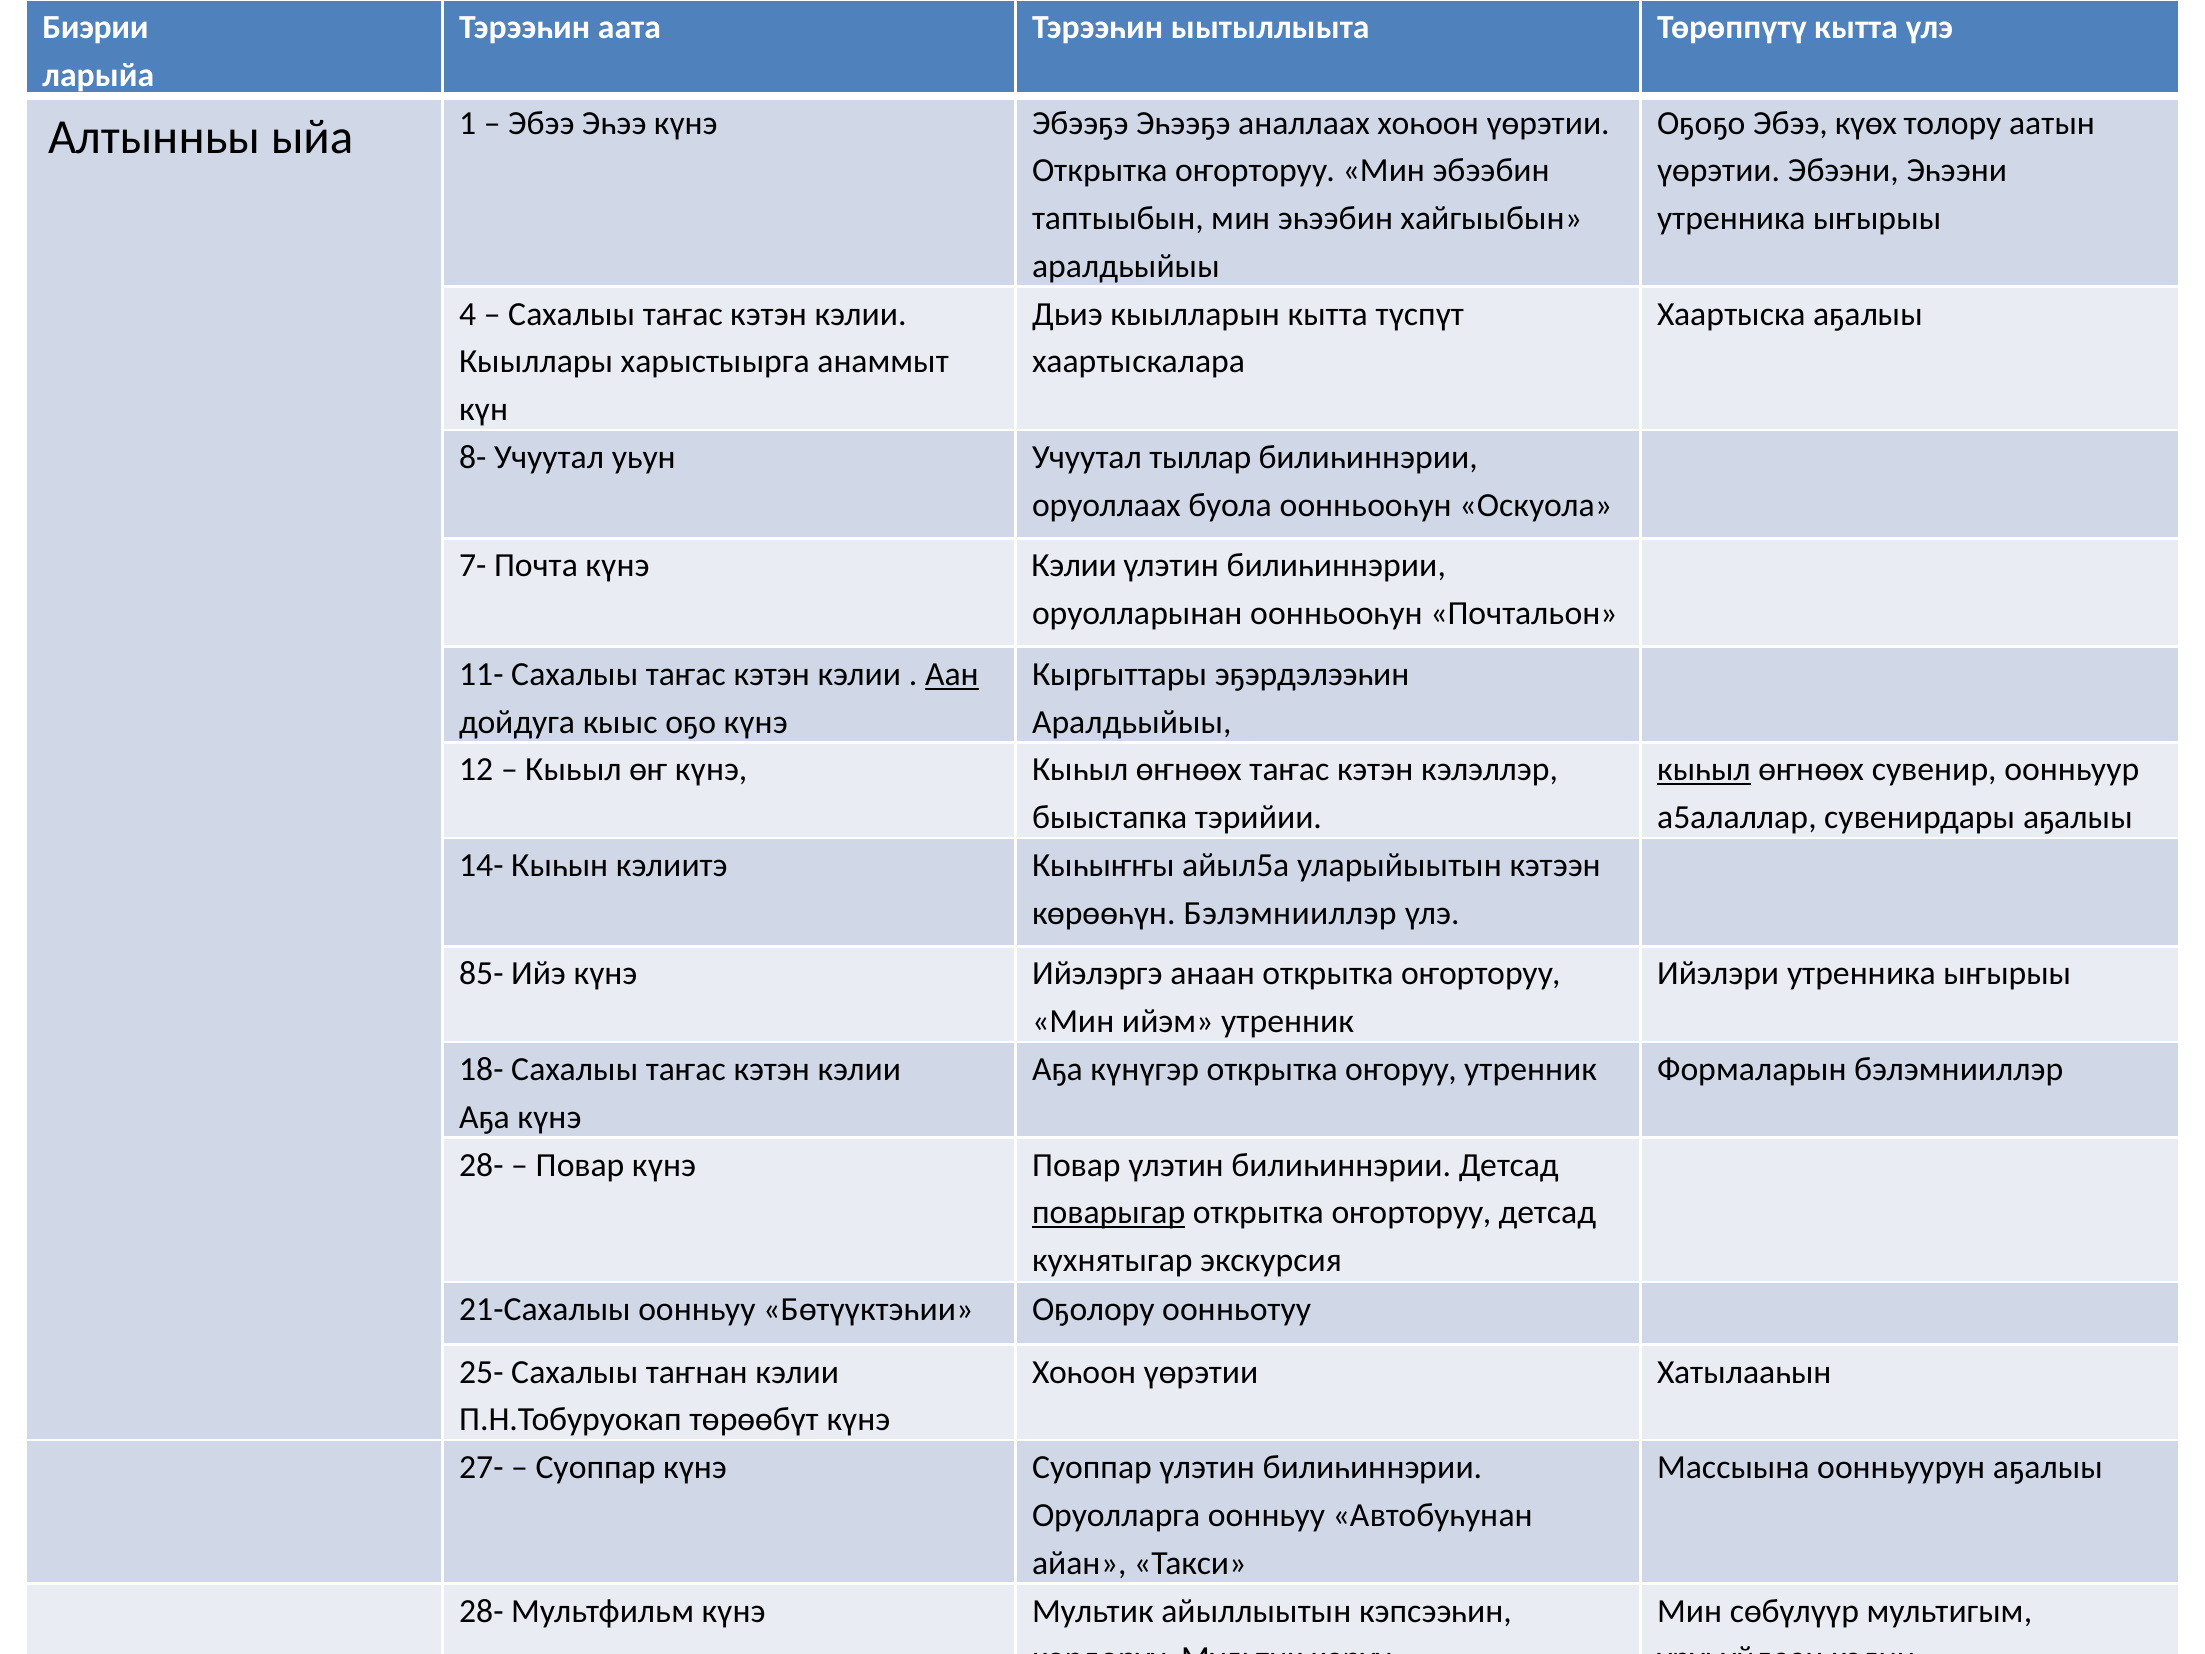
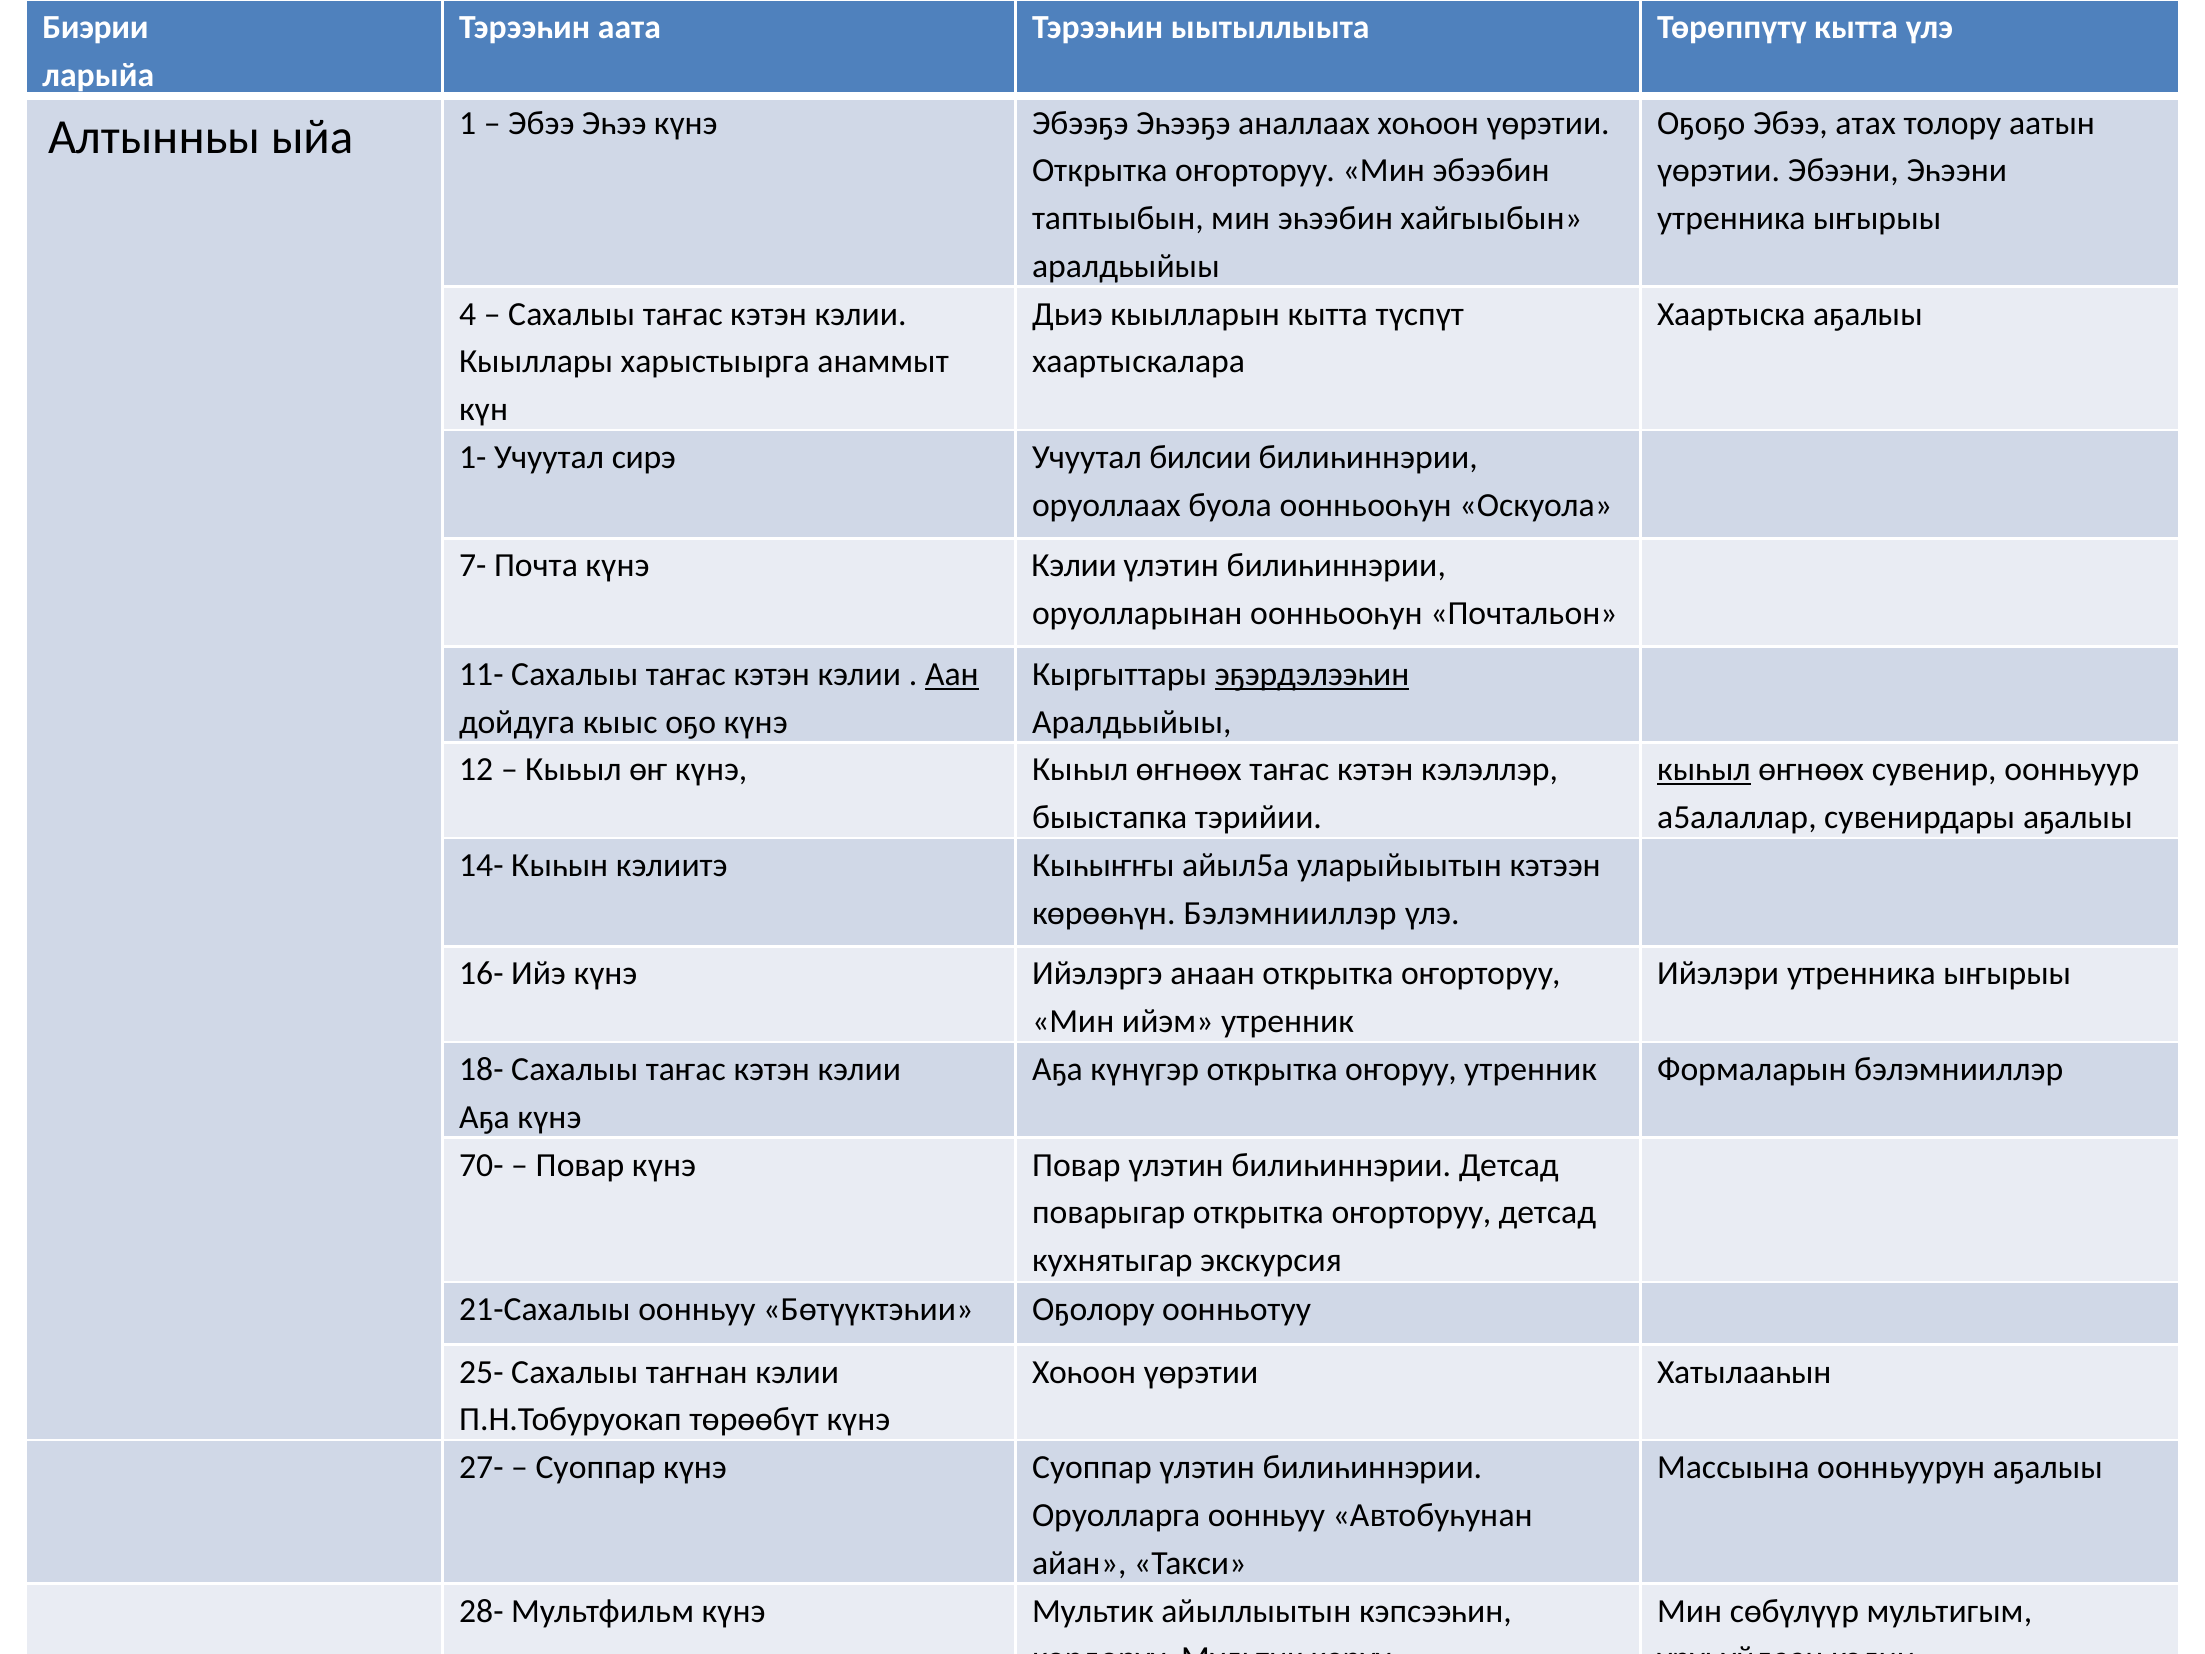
күөх: күөх -> атах
8-: 8- -> 1-
уьун: уьун -> сирэ
тыллар: тыллар -> билсии
эҕэрдэлээһин underline: none -> present
85-: 85- -> 16-
28- at (481, 1165): 28- -> 70-
поварыгар underline: present -> none
